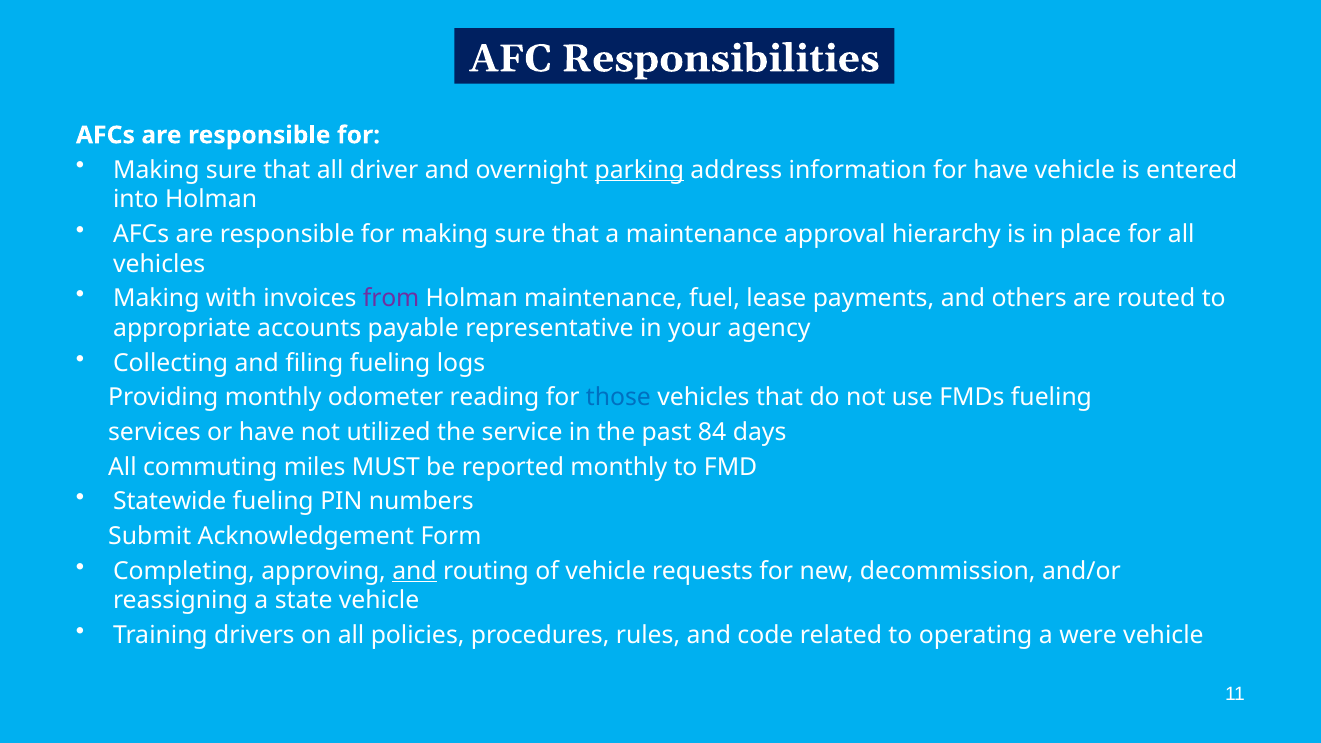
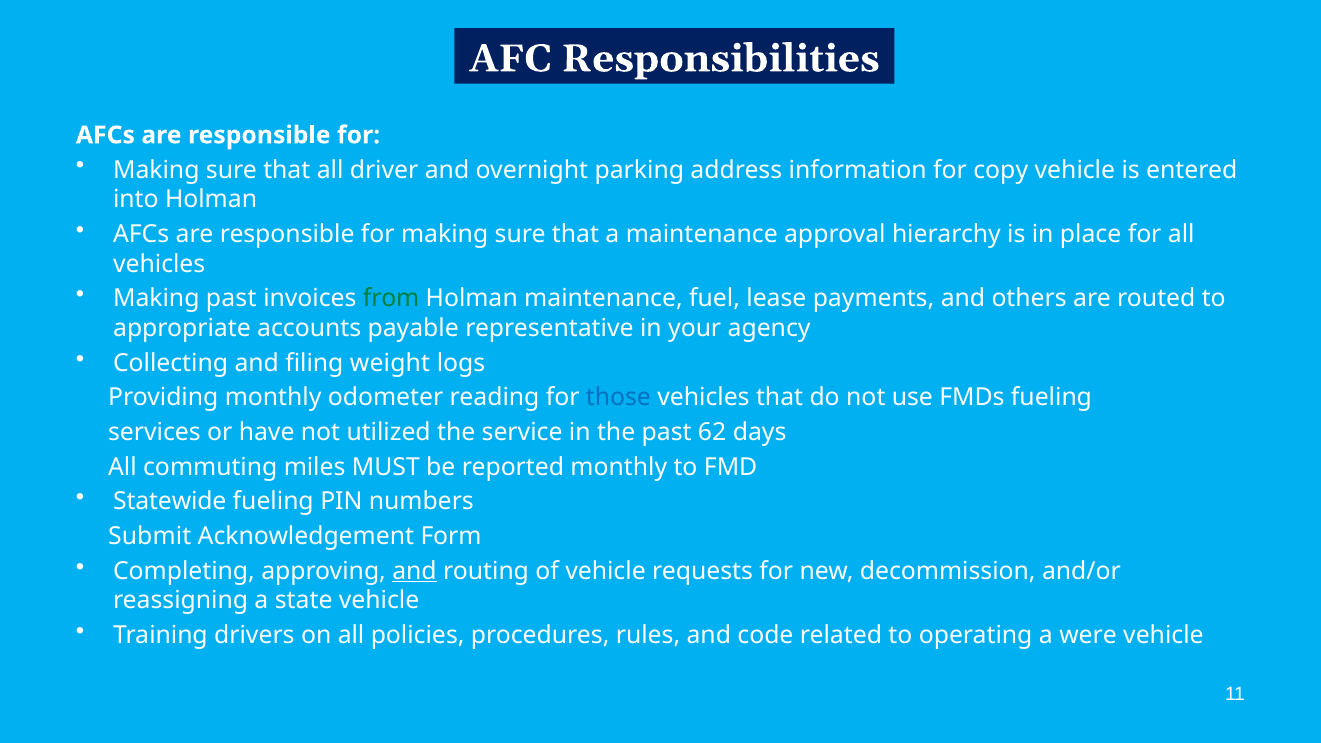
parking underline: present -> none
for have: have -> copy
Making with: with -> past
from colour: purple -> green
filing fueling: fueling -> weight
84: 84 -> 62
